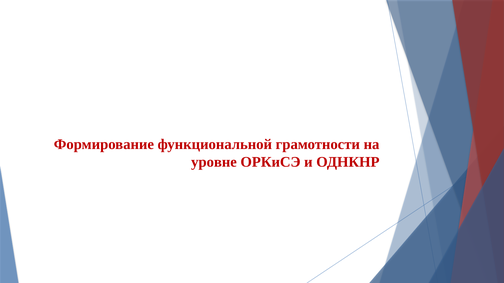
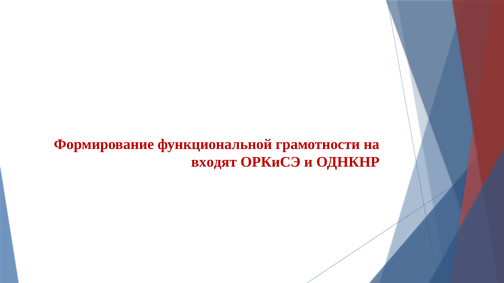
уровне: уровне -> входят
